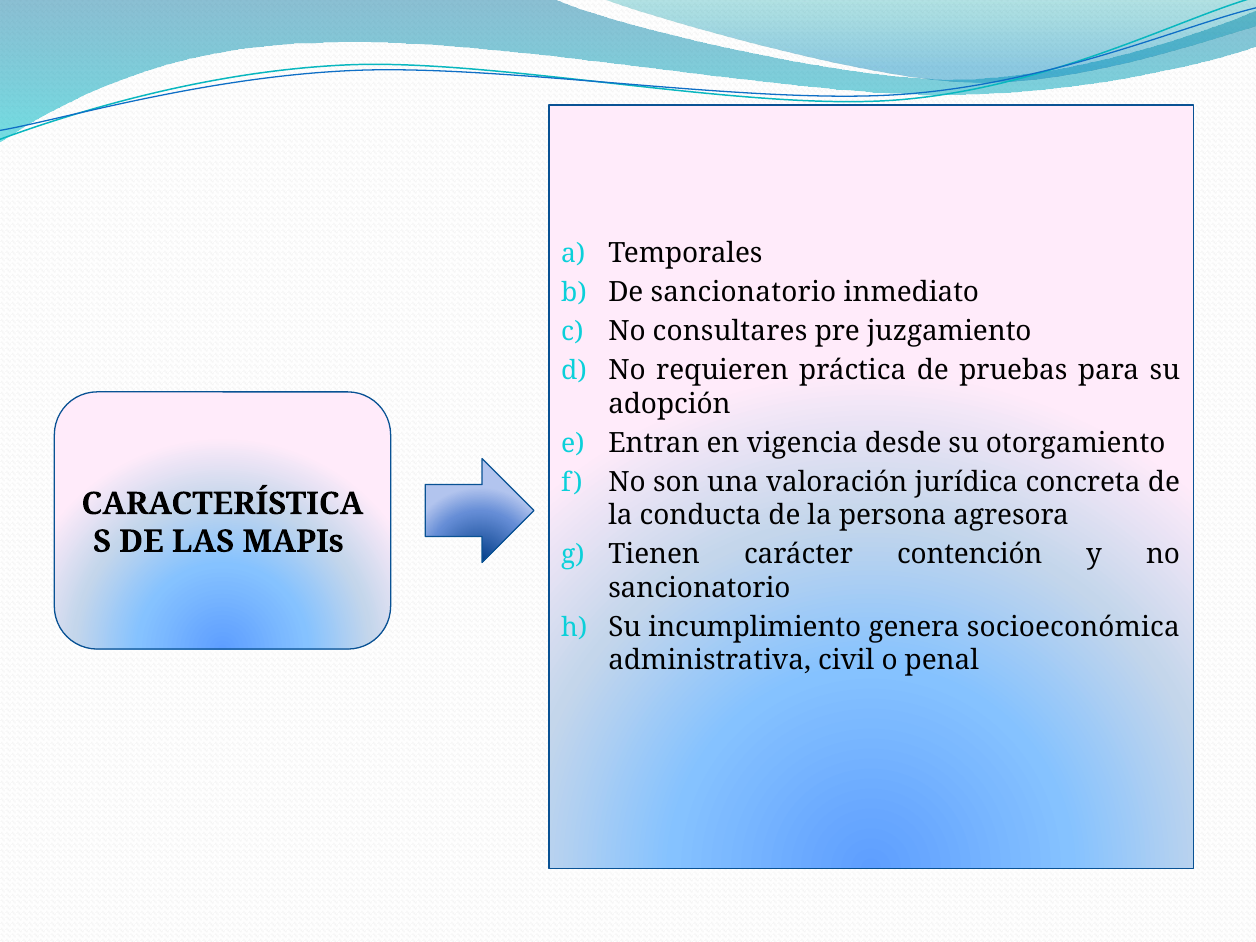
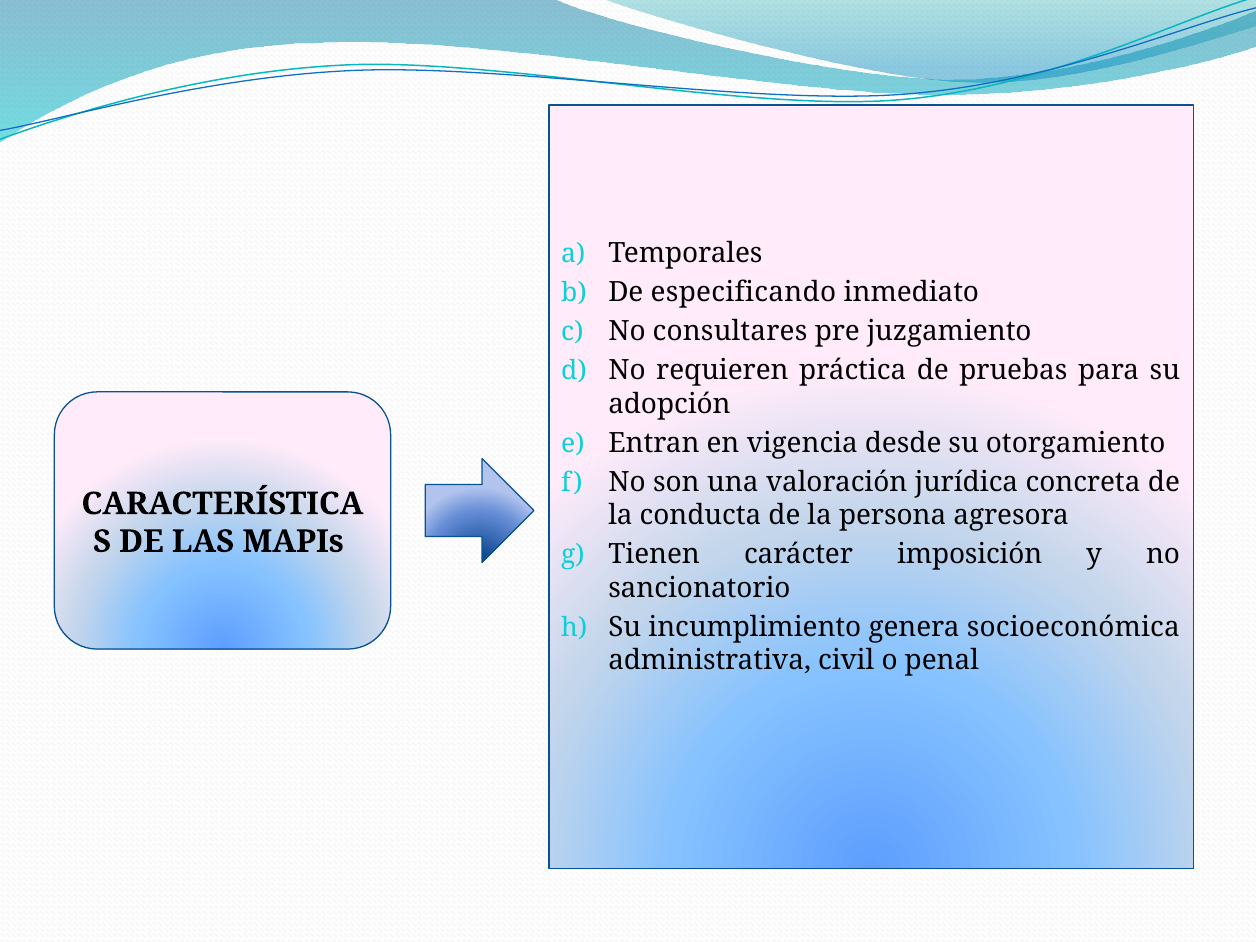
De sancionatorio: sancionatorio -> especificando
contención: contención -> imposición
